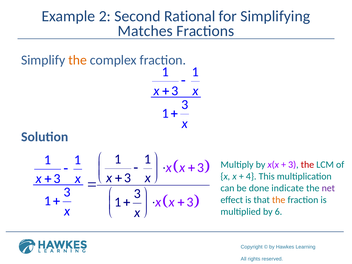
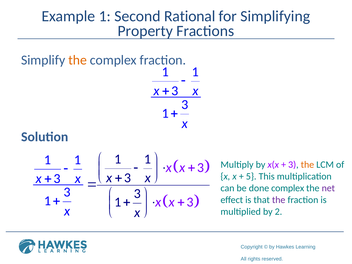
Example 2: 2 -> 1
Matches: Matches -> Property
the at (307, 165) colour: red -> orange
4: 4 -> 5
done indicate: indicate -> complex
the at (279, 200) colour: orange -> purple
6: 6 -> 2
